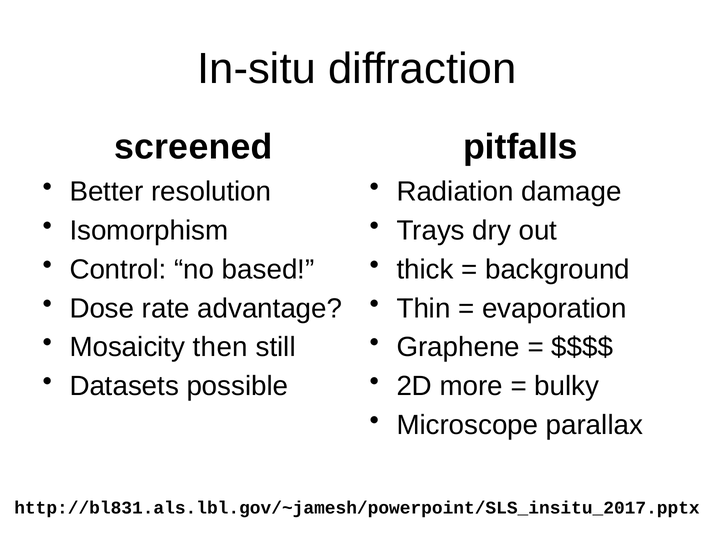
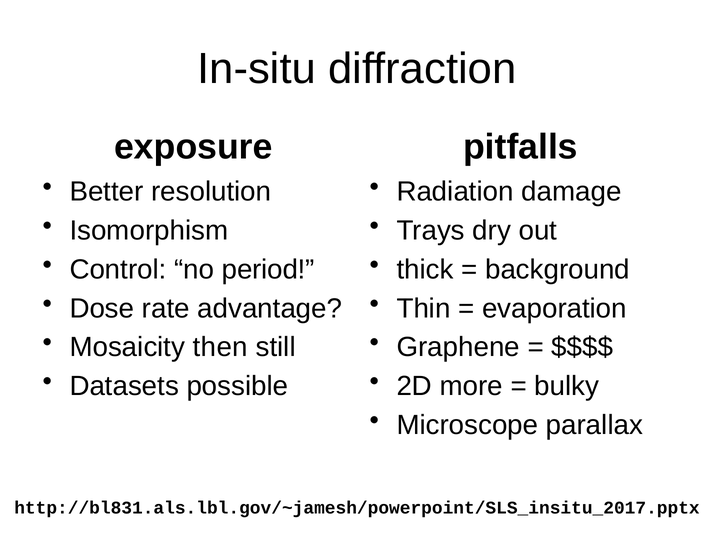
screened: screened -> exposure
based: based -> period
